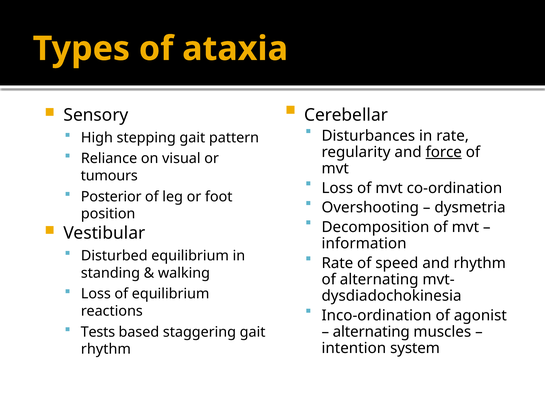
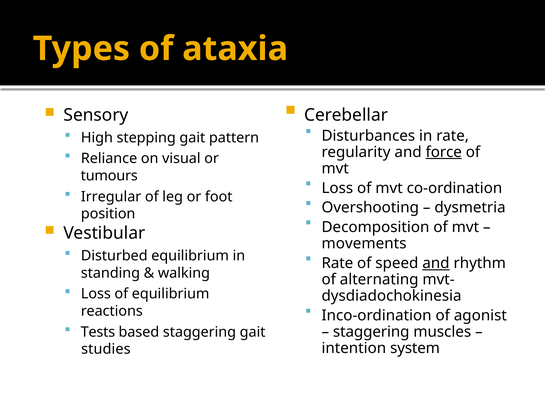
Posterior: Posterior -> Irregular
information: information -> movements
and at (436, 263) underline: none -> present
alternating at (371, 332): alternating -> staggering
rhythm at (106, 349): rhythm -> studies
